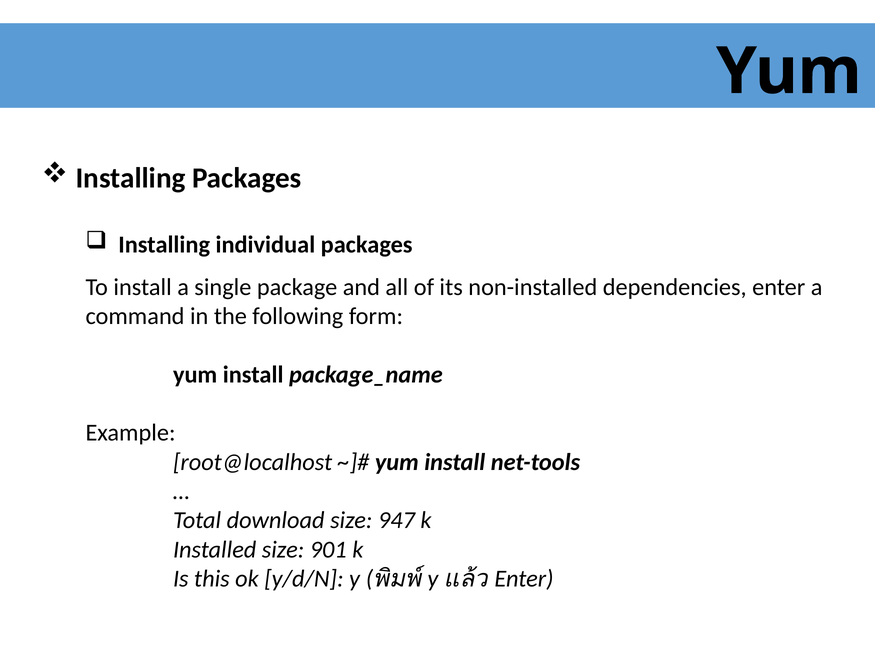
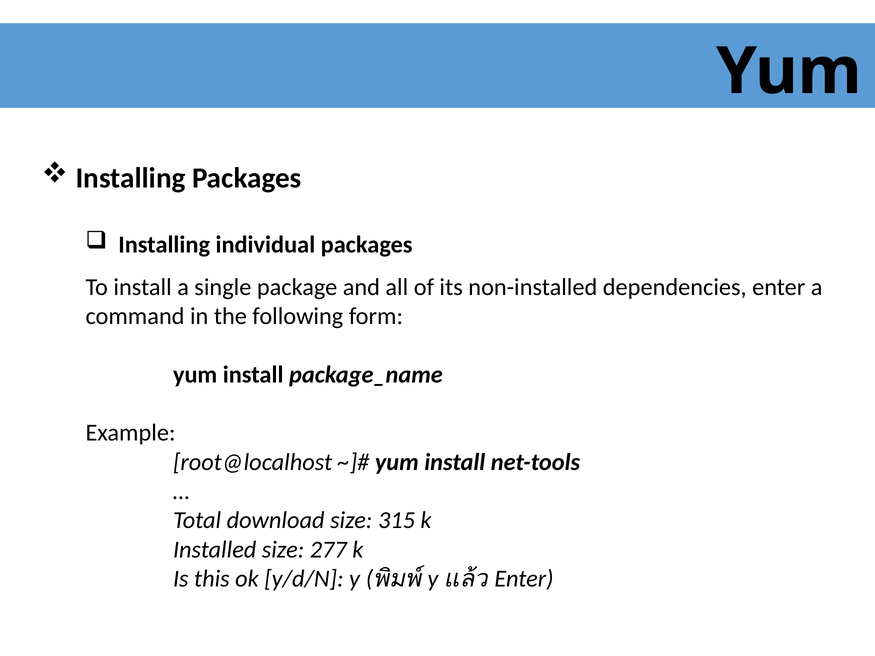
947: 947 -> 315
901: 901 -> 277
